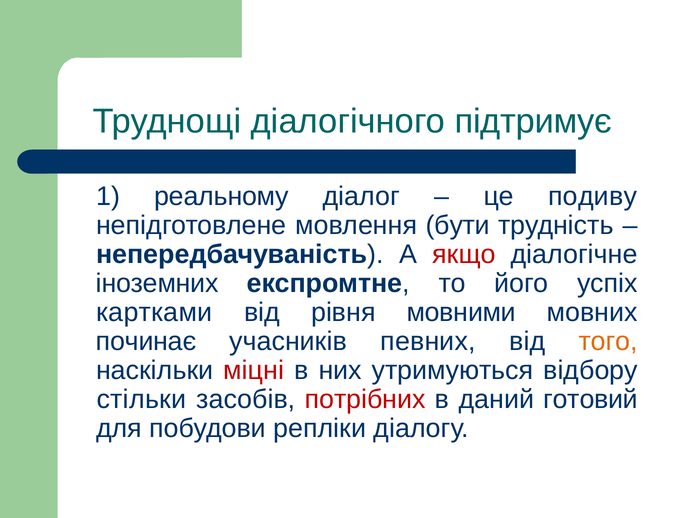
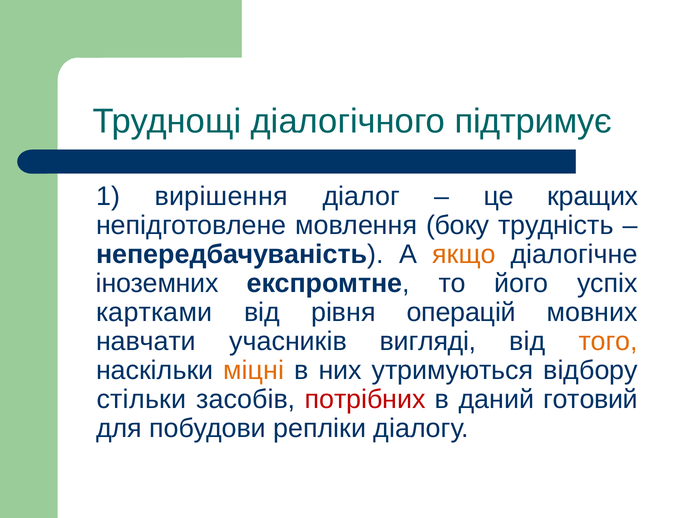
реальному: реальному -> вирішення
подиву: подиву -> кращих
бути: бути -> боку
якщо colour: red -> orange
мовними: мовними -> операцій
починає: починає -> навчати
певних: певних -> вигляді
міцні colour: red -> orange
